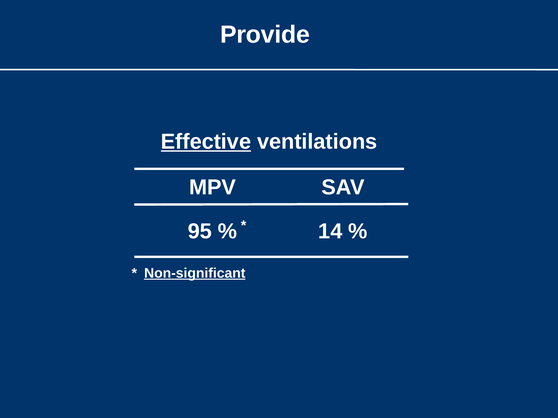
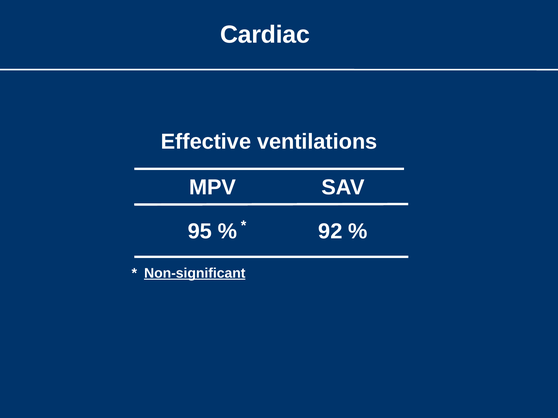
Provide: Provide -> Cardiac
Effective underline: present -> none
14: 14 -> 92
